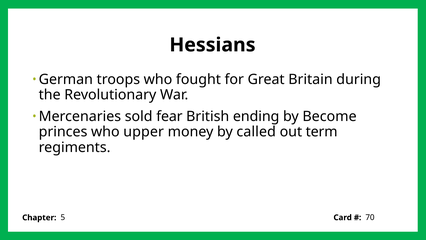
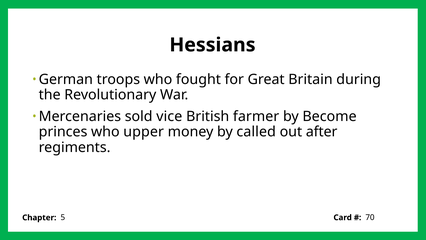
fear: fear -> vice
ending: ending -> farmer
term: term -> after
